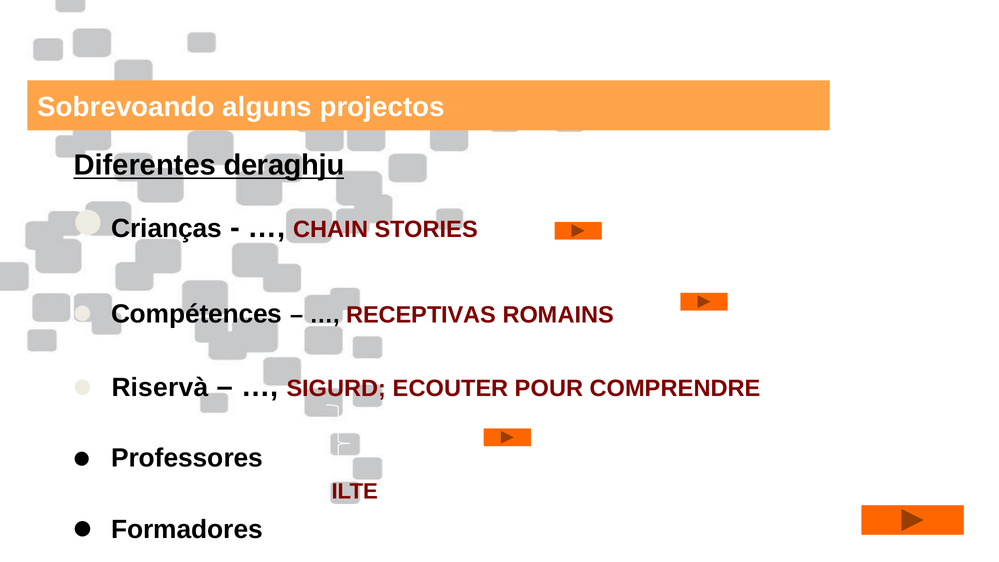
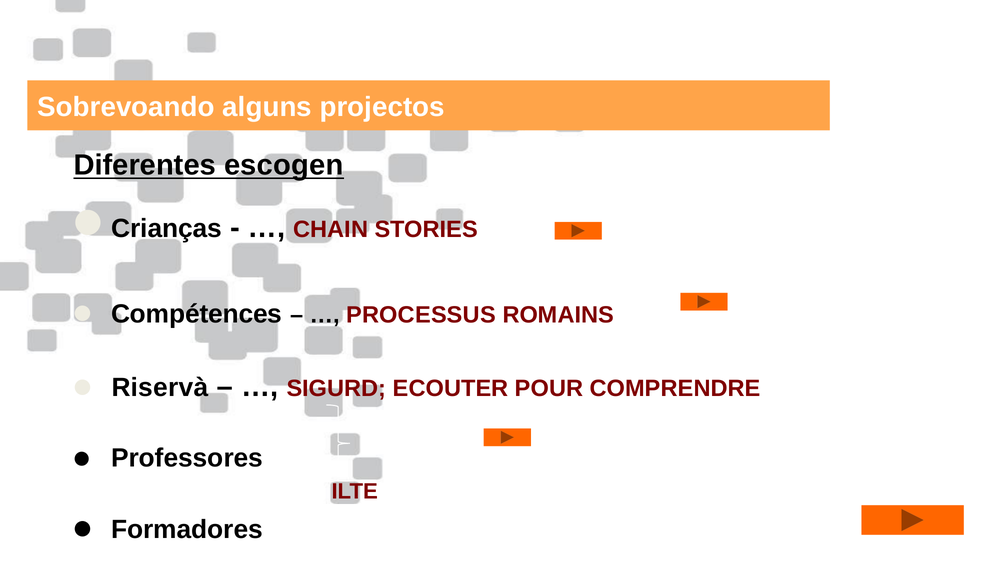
deraghju: deraghju -> escogen
RECEPTIVAS: RECEPTIVAS -> PROCESSUS
